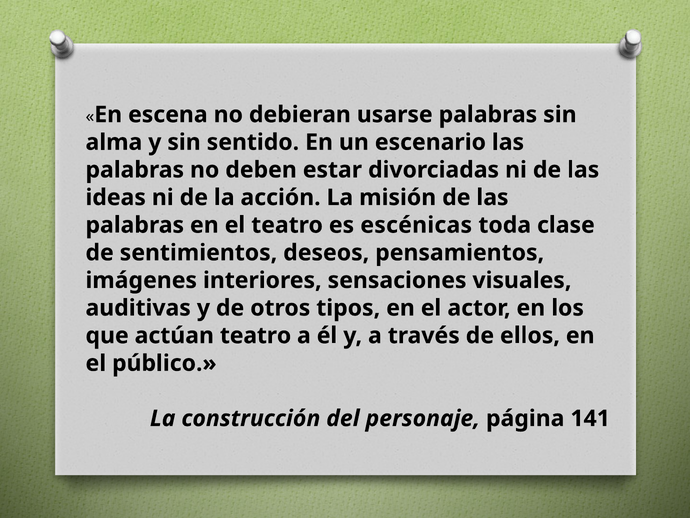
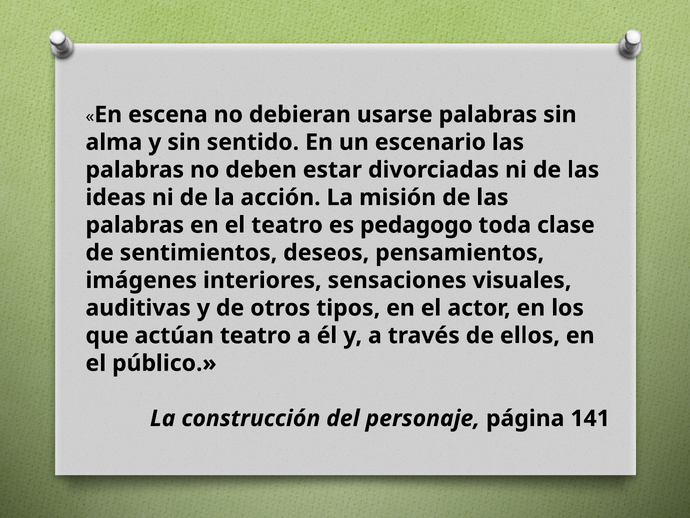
escénicas: escénicas -> pedagogo
